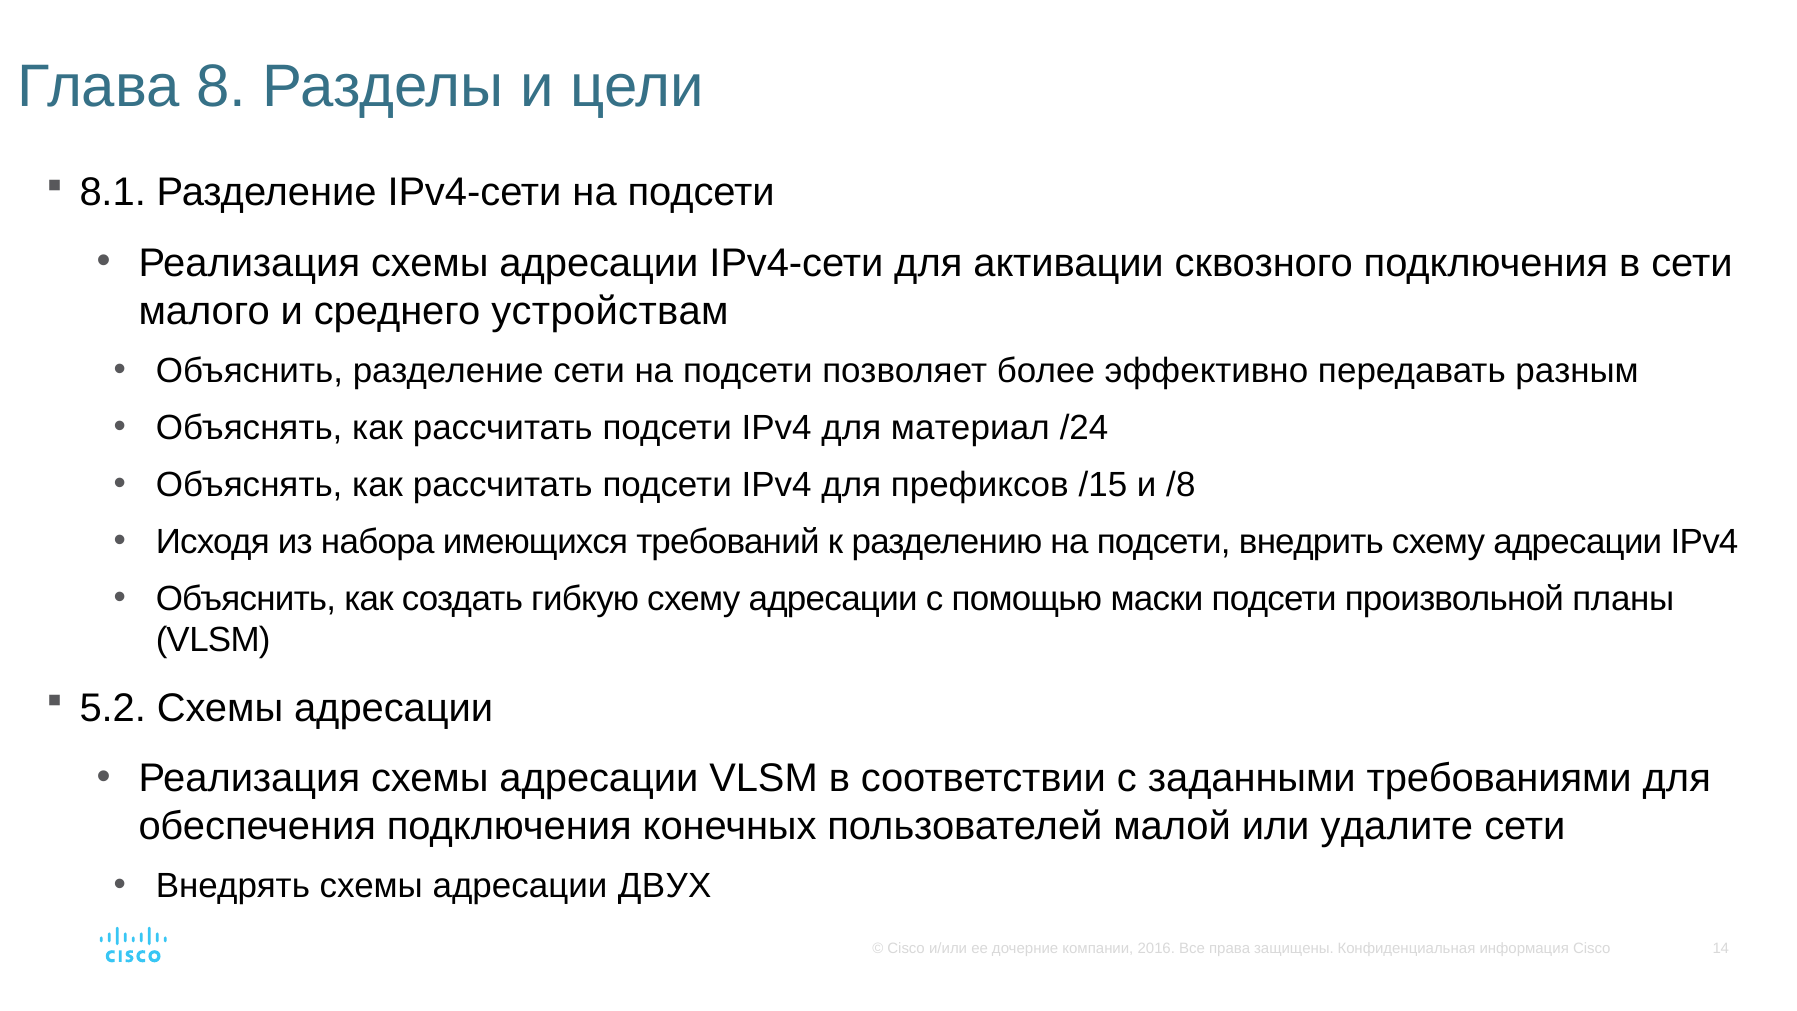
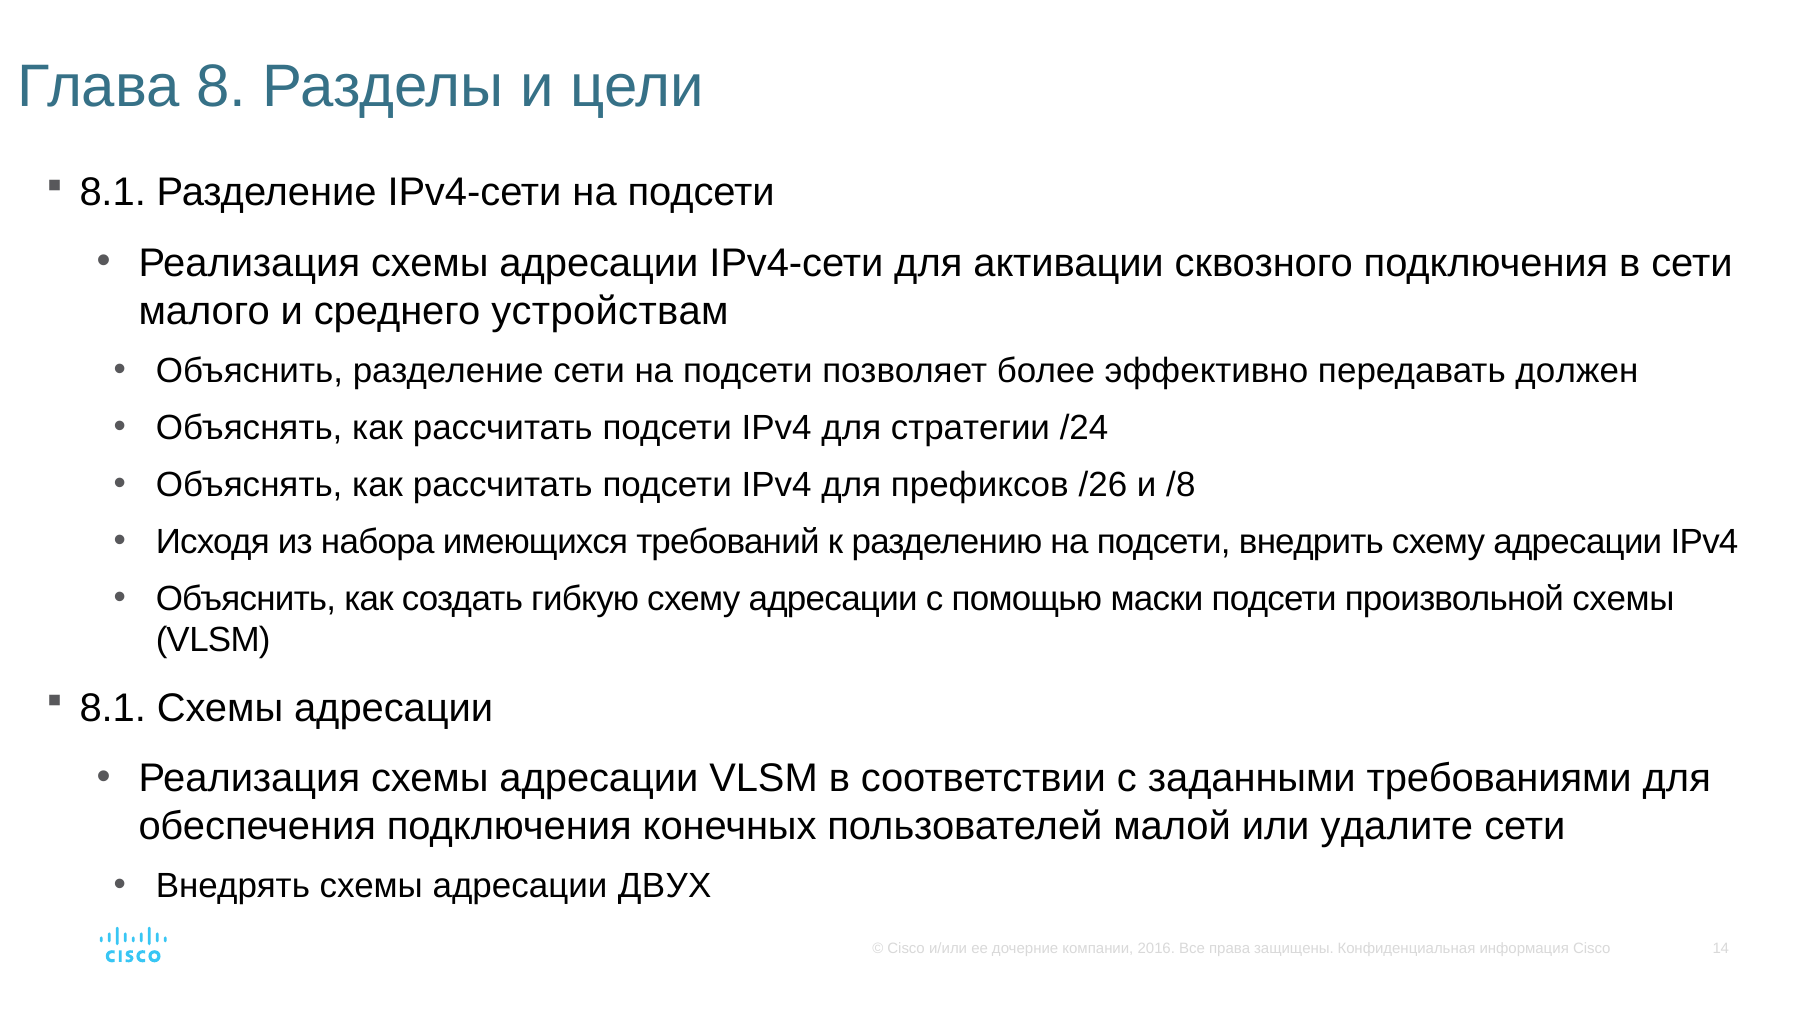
разным: разным -> должен
материал: материал -> стратегии
/15: /15 -> /26
произвольной планы: планы -> схемы
5.2 at (113, 708): 5.2 -> 8.1
